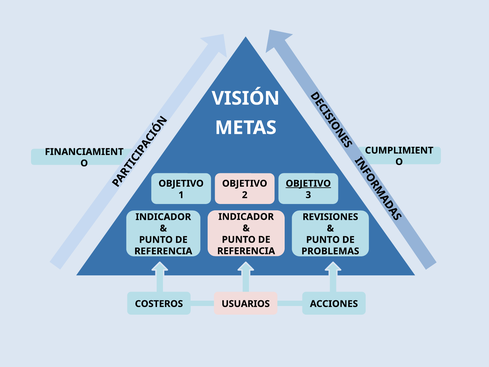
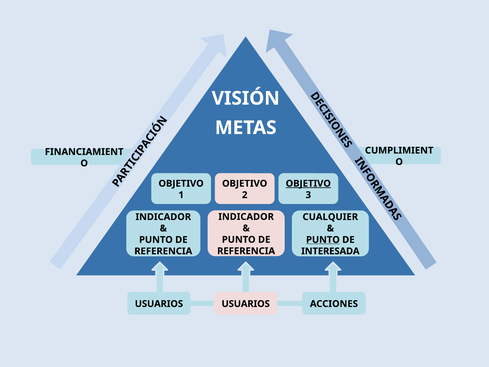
REVISIONES: REVISIONES -> CUALQUIER
PUNTO at (323, 240) underline: none -> present
PROBLEMAS: PROBLEMAS -> INTERESADA
COSTEROS at (159, 304): COSTEROS -> USUARIOS
